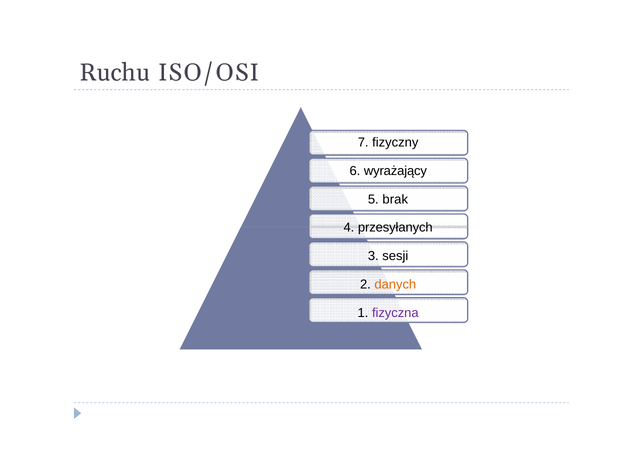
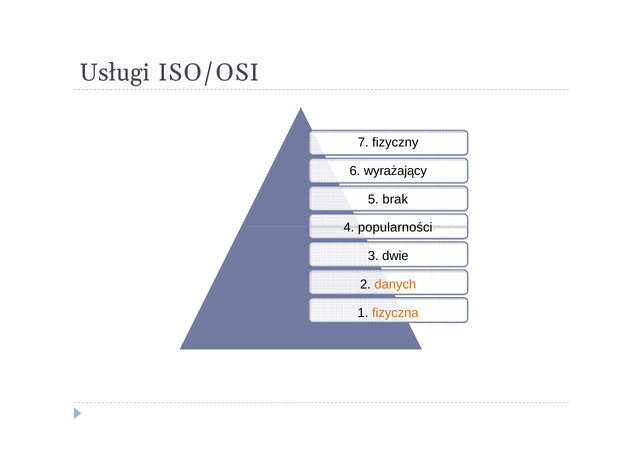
Ruchu: Ruchu -> Usługi
przesyłanych: przesyłanych -> popularności
sesji: sesji -> dwie
fizyczna colour: purple -> orange
